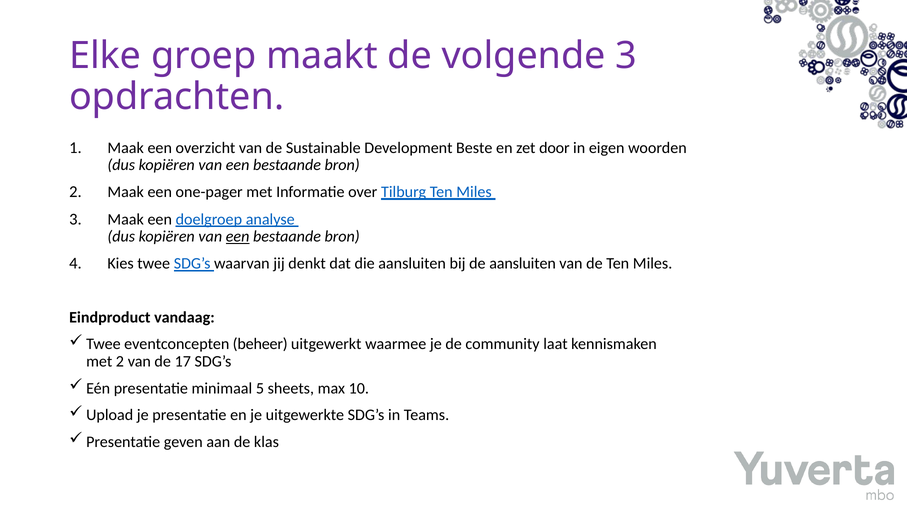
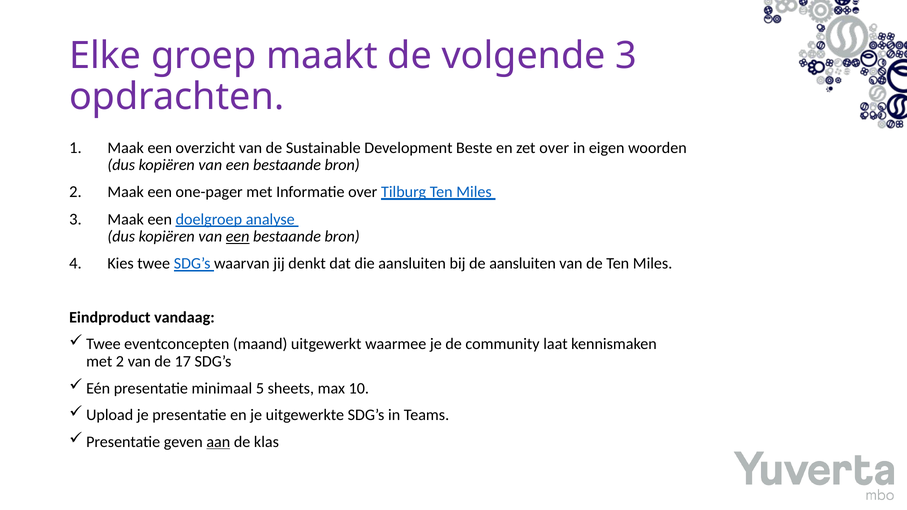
zet door: door -> over
beheer: beheer -> maand
aan underline: none -> present
